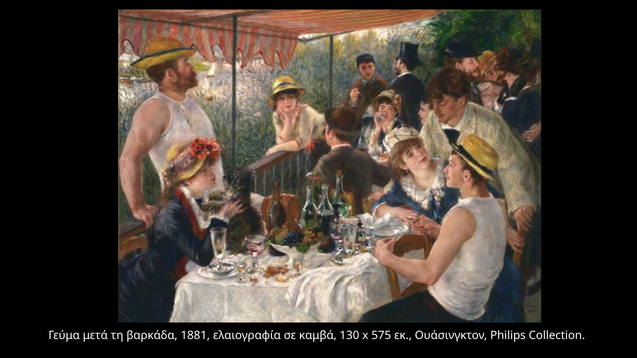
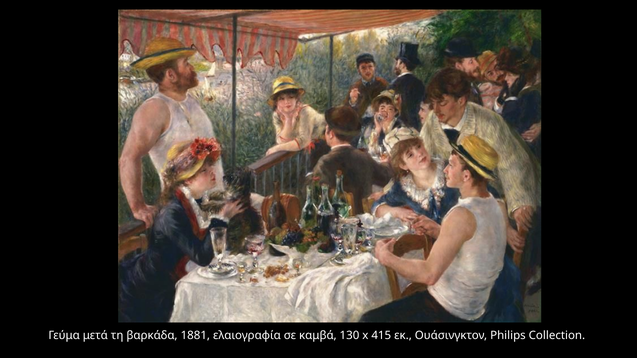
575: 575 -> 415
